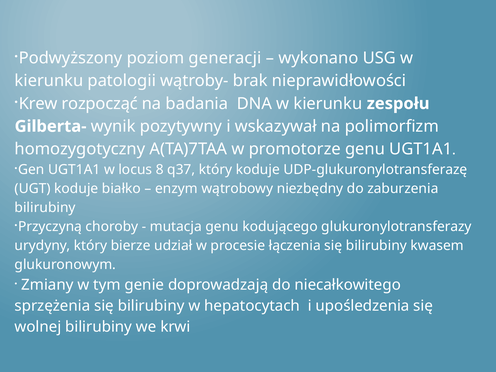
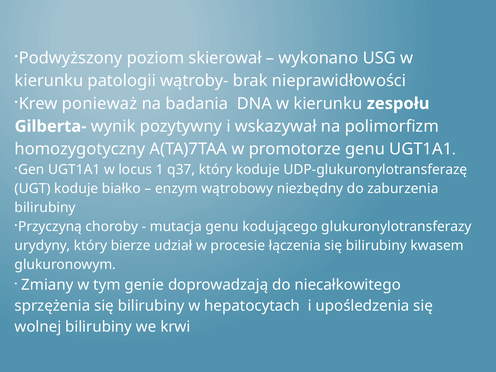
generacji: generacji -> skierował
rozpocząć: rozpocząć -> ponieważ
8: 8 -> 1
